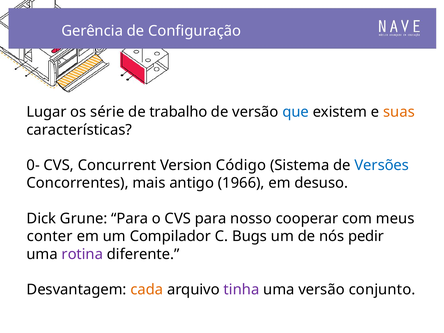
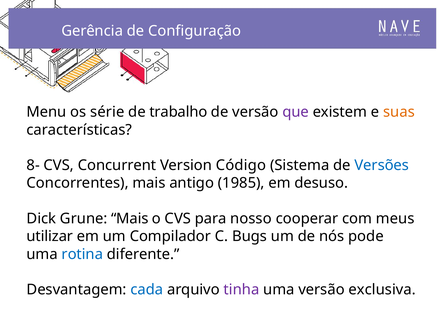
Lugar: Lugar -> Menu
que colour: blue -> purple
0-: 0- -> 8-
1966: 1966 -> 1985
Grune Para: Para -> Mais
conter: conter -> utilizar
pedir: pedir -> pode
rotina colour: purple -> blue
cada colour: orange -> blue
conjunto: conjunto -> exclusiva
